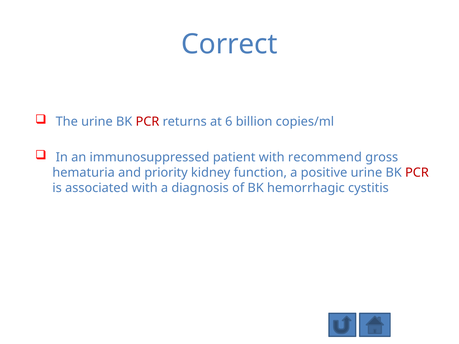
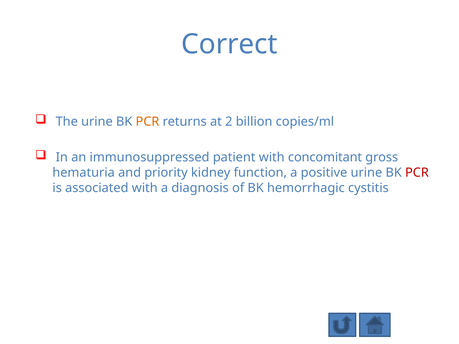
PCR at (147, 122) colour: red -> orange
6: 6 -> 2
recommend: recommend -> concomitant
